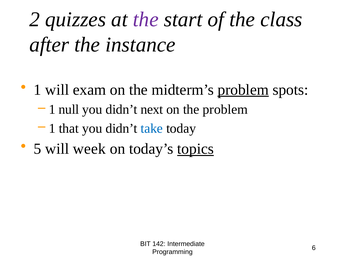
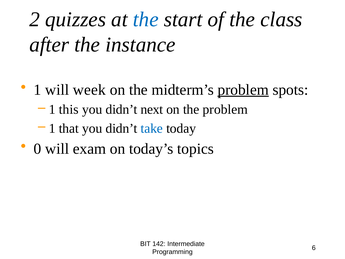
the at (146, 19) colour: purple -> blue
exam: exam -> week
null: null -> this
5: 5 -> 0
week: week -> exam
topics underline: present -> none
